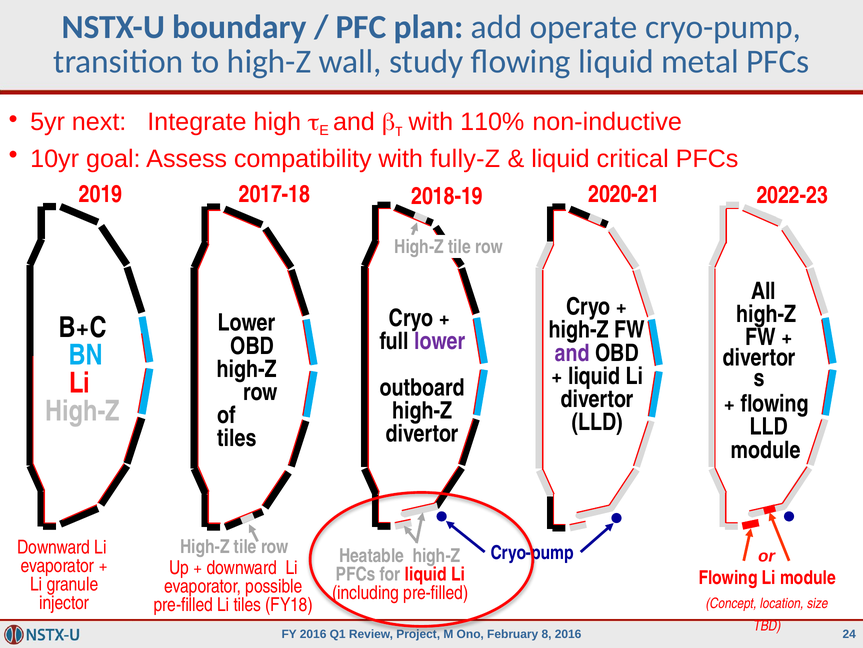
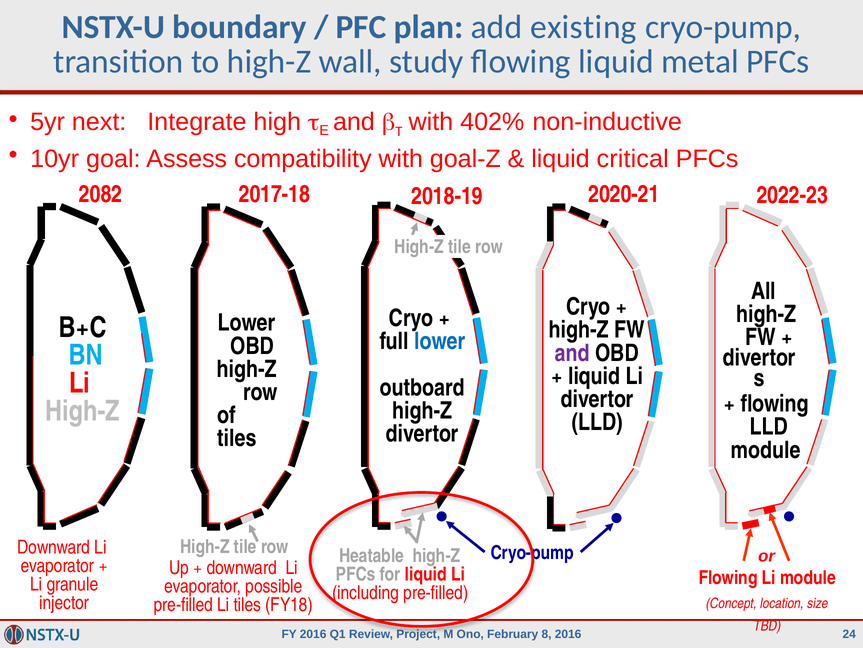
operate: operate -> existing
110%: 110% -> 402%
fully-Z: fully-Z -> goal-Z
2019: 2019 -> 2082
lower at (440, 341) colour: purple -> blue
